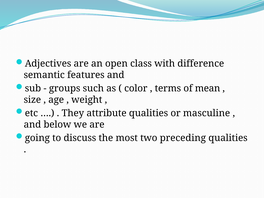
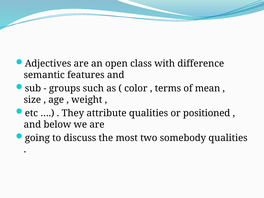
masculine: masculine -> positioned
preceding: preceding -> somebody
